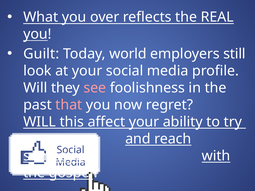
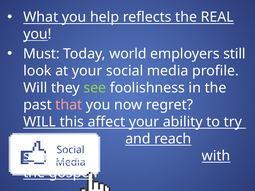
over: over -> help
Guilt: Guilt -> Must
see colour: pink -> light green
